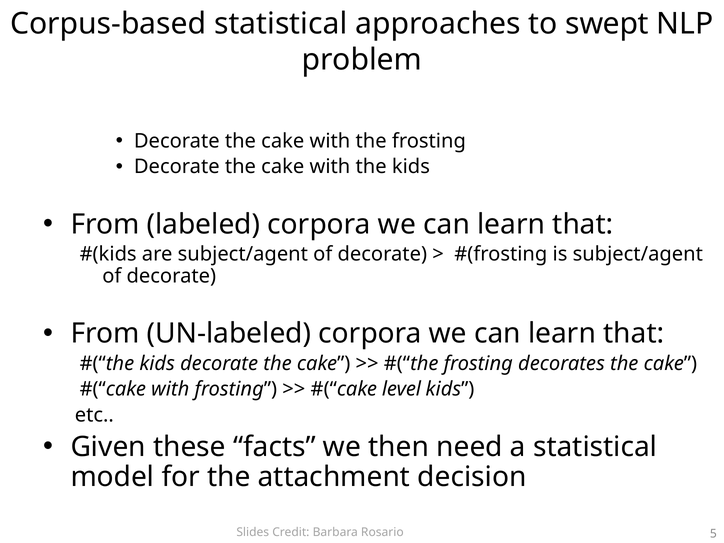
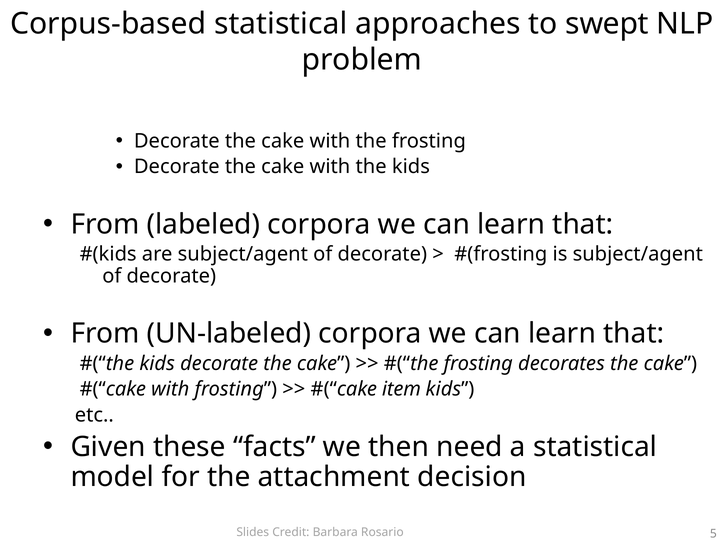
level: level -> item
